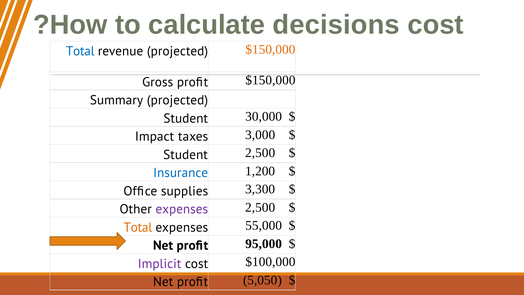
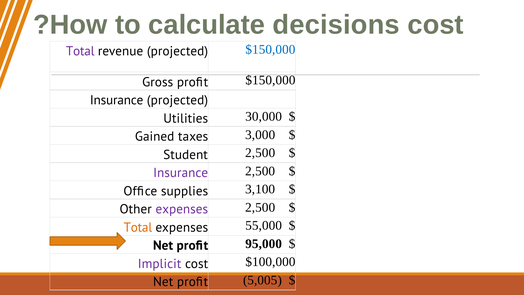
Total at (80, 51) colour: blue -> purple
$150,000 at (270, 49) colour: orange -> blue
Summary at (116, 100): Summary -> Insurance
Student at (186, 118): Student -> Utilities
Impact: Impact -> Gained
1,200 at (260, 171): 1,200 -> 2,500
Insurance at (181, 173) colour: blue -> purple
3,300: 3,300 -> 3,100
5,050: 5,050 -> 5,005
